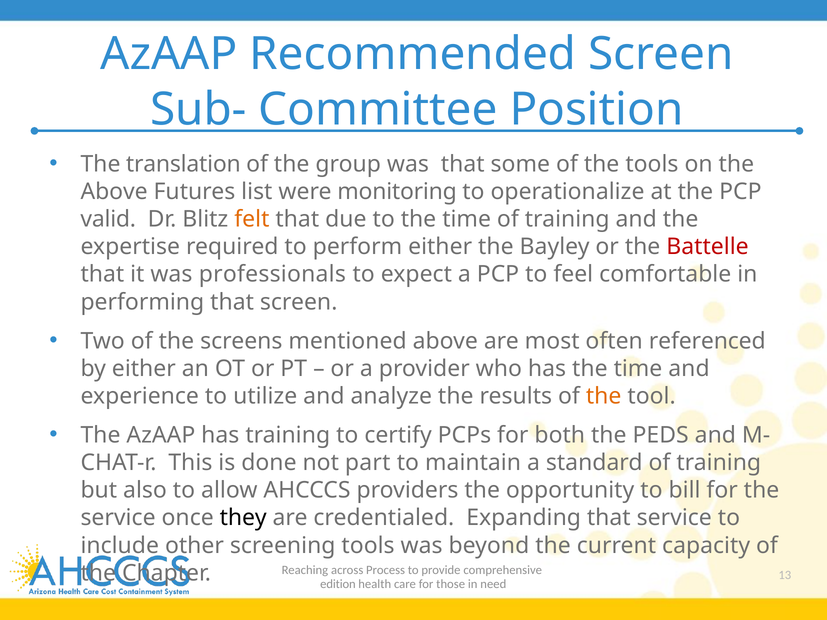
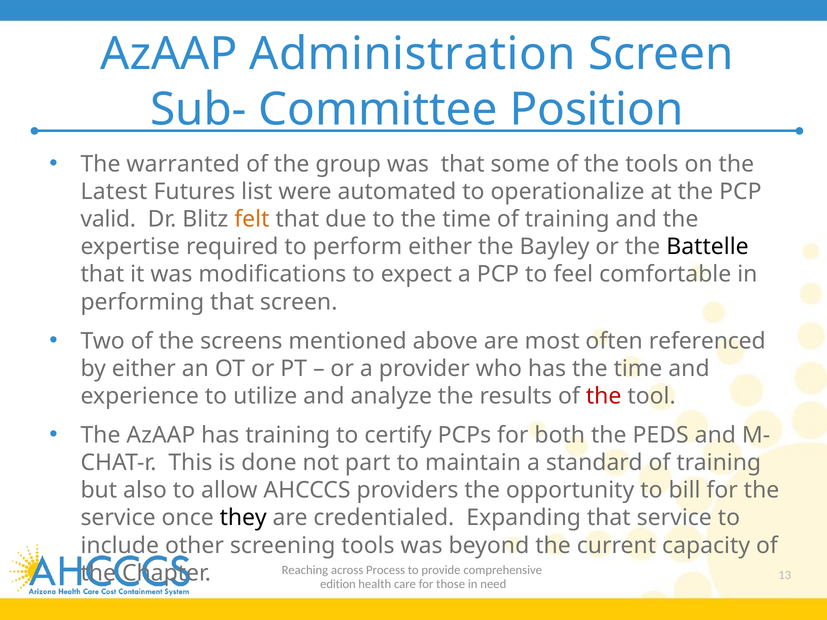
Recommended: Recommended -> Administration
translation: translation -> warranted
Above at (114, 192): Above -> Latest
monitoring: monitoring -> automated
Battelle colour: red -> black
professionals: professionals -> modifications
the at (604, 396) colour: orange -> red
